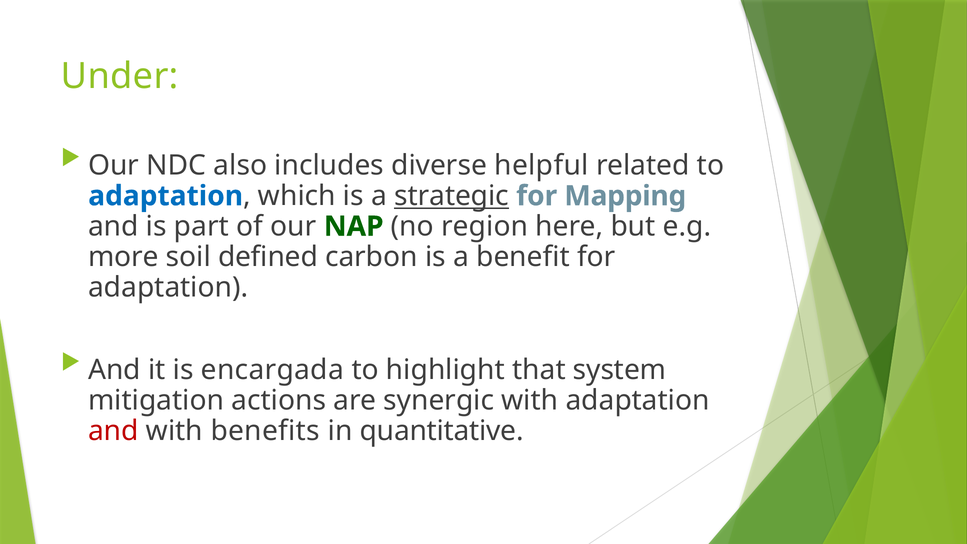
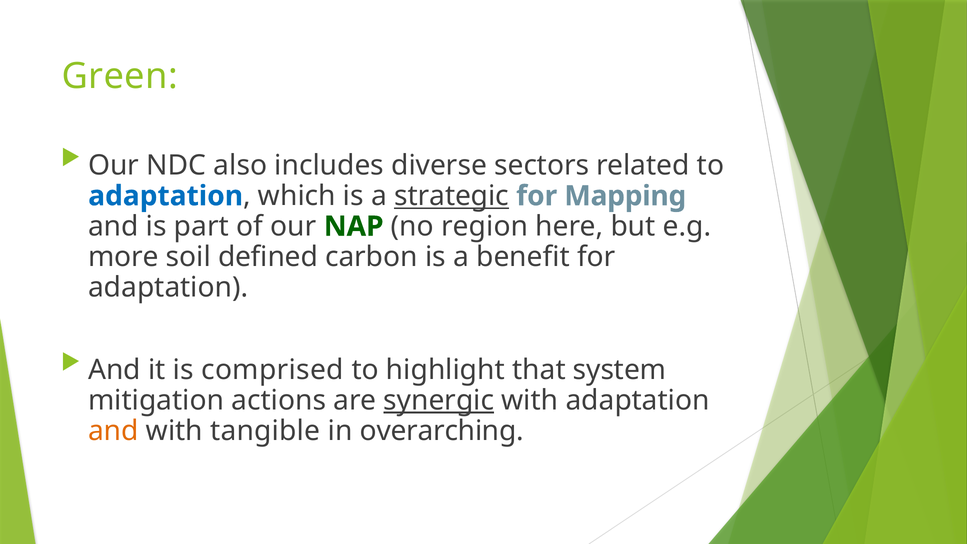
Under: Under -> Green
helpful: helpful -> sectors
encargada: encargada -> comprised
synergic underline: none -> present
and at (113, 431) colour: red -> orange
benefits: benefits -> tangible
quantitative: quantitative -> overarching
